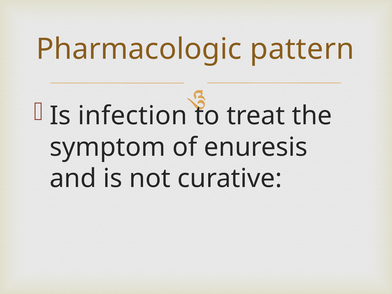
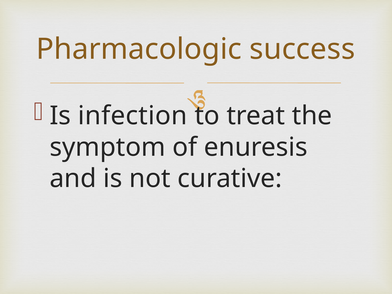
pattern: pattern -> success
